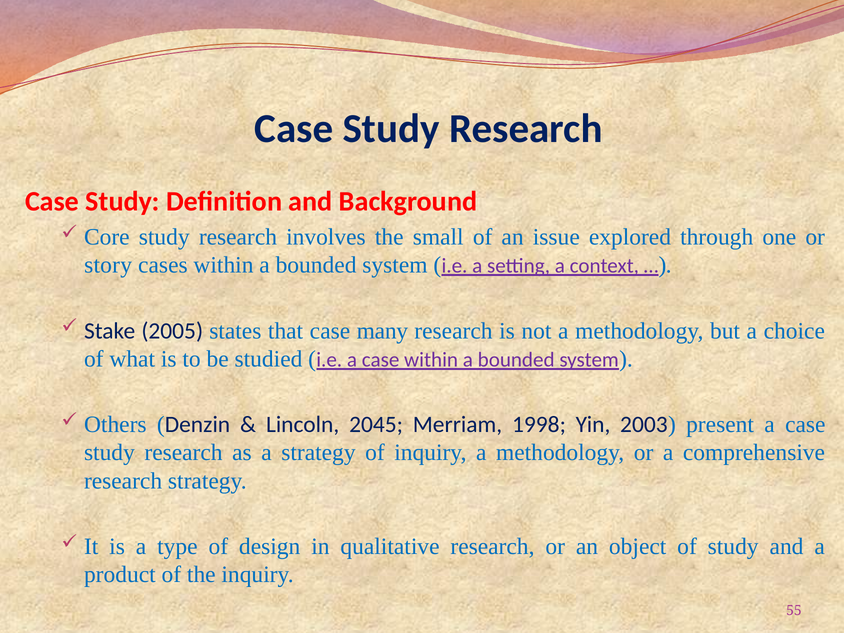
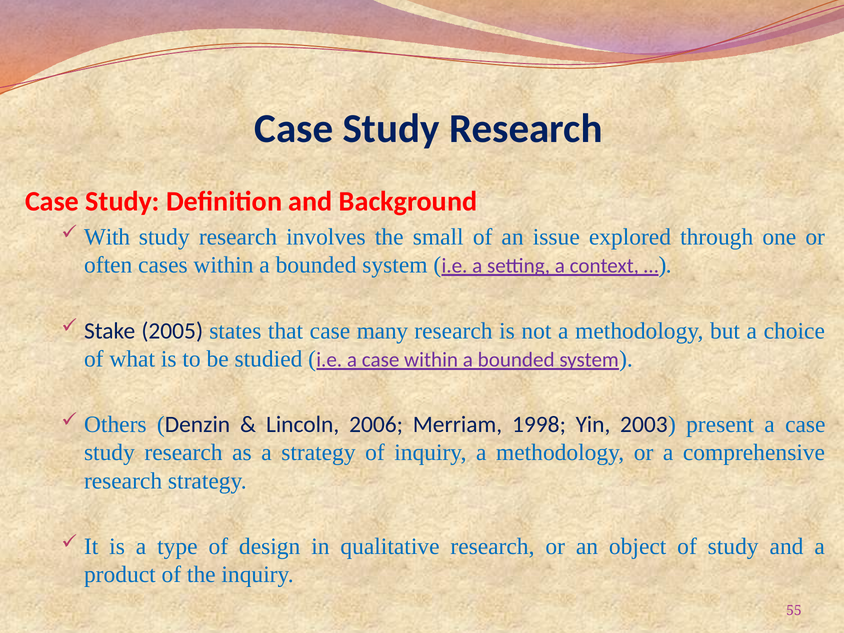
Core: Core -> With
story: story -> often
2045: 2045 -> 2006
